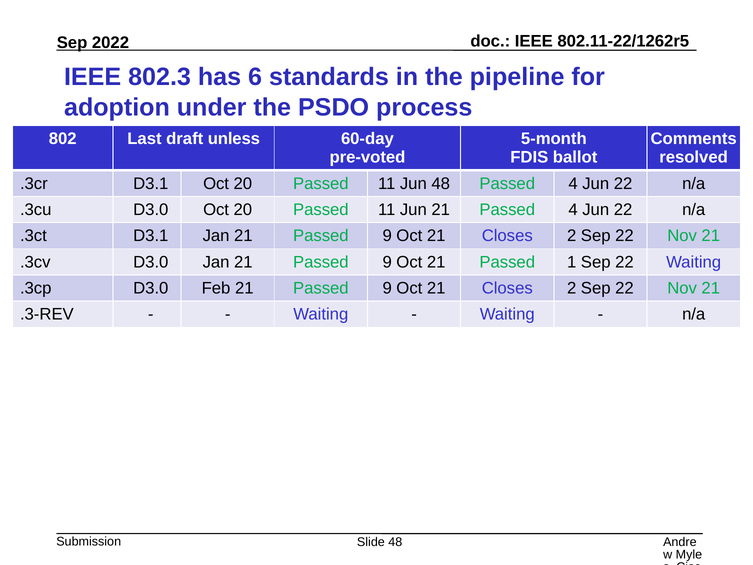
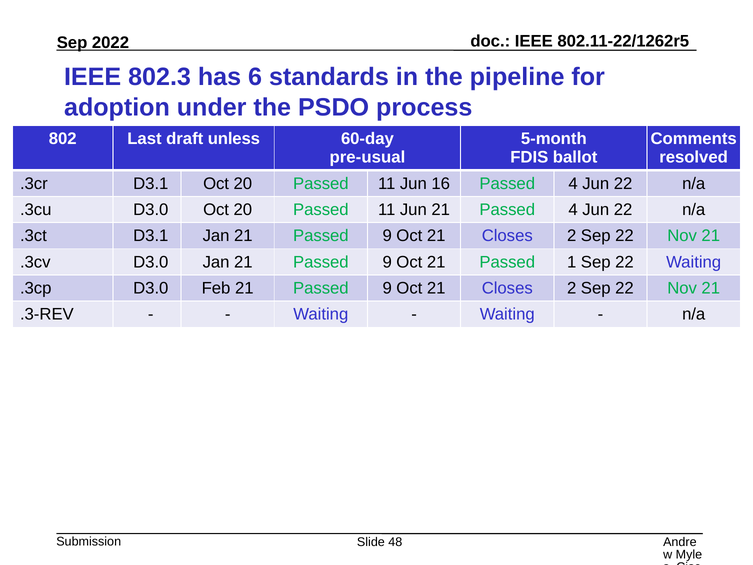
pre-voted: pre-voted -> pre-usual
Jun 48: 48 -> 16
